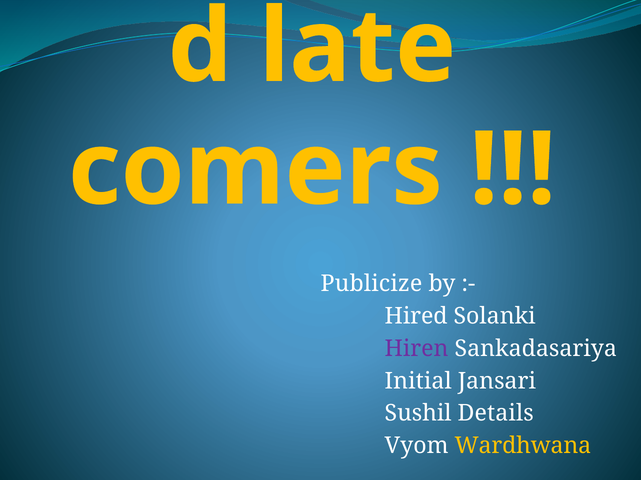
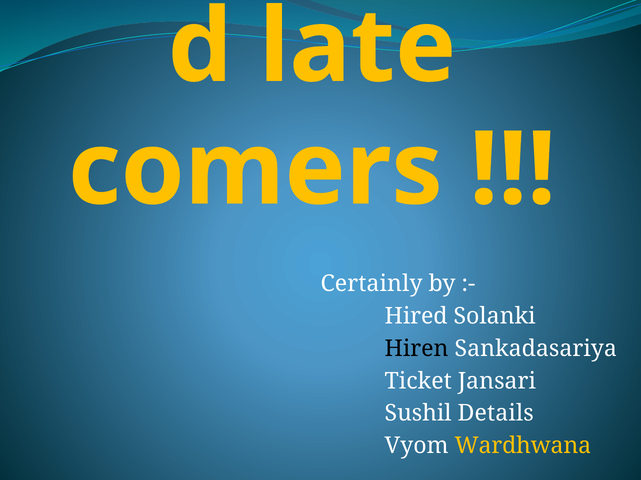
Publicize: Publicize -> Certainly
Hiren colour: purple -> black
Initial: Initial -> Ticket
